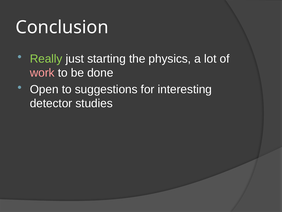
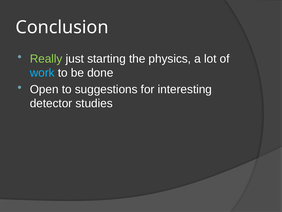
work colour: pink -> light blue
